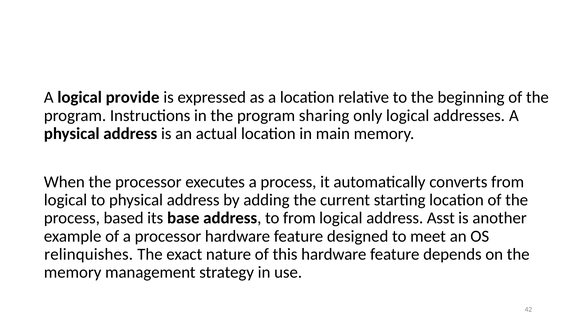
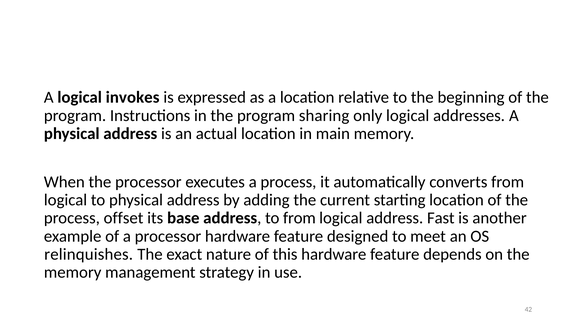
provide: provide -> invokes
based: based -> offset
Asst: Asst -> Fast
